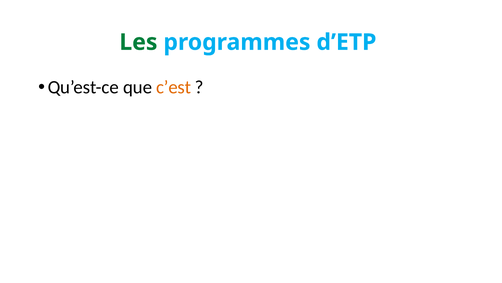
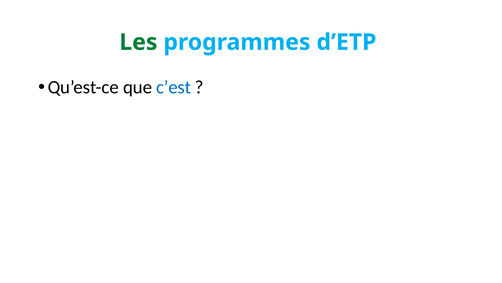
c’est colour: orange -> blue
